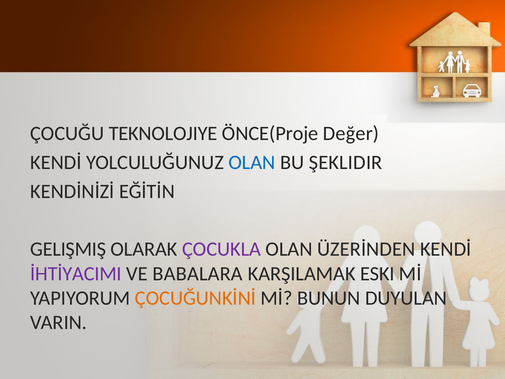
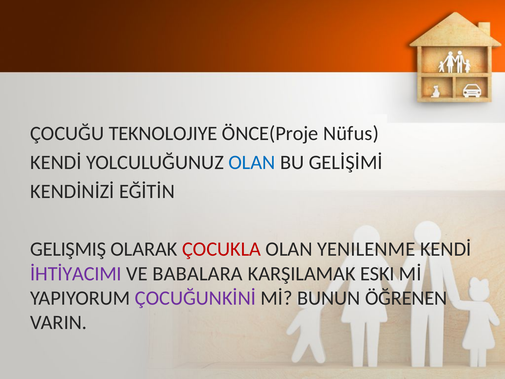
Değer: Değer -> Nüfus
ŞEKLIDIR: ŞEKLIDIR -> GELİŞİMİ
ÇOCUKLA colour: purple -> red
ÜZERİNDEN: ÜZERİNDEN -> YENILENME
ÇOCUĞUNKİNİ colour: orange -> purple
DUYULAN: DUYULAN -> ÖĞRENEN
